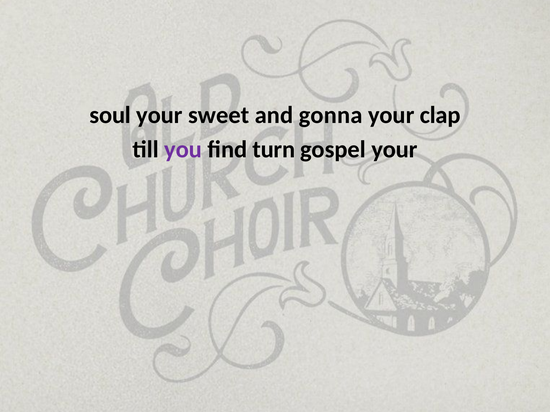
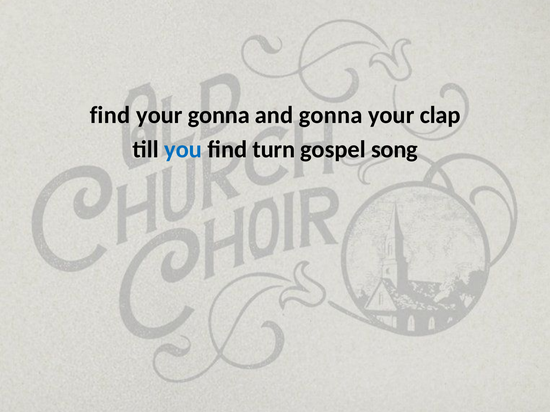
soul at (110, 115): soul -> find
your sweet: sweet -> gonna
you colour: purple -> blue
gospel your: your -> song
